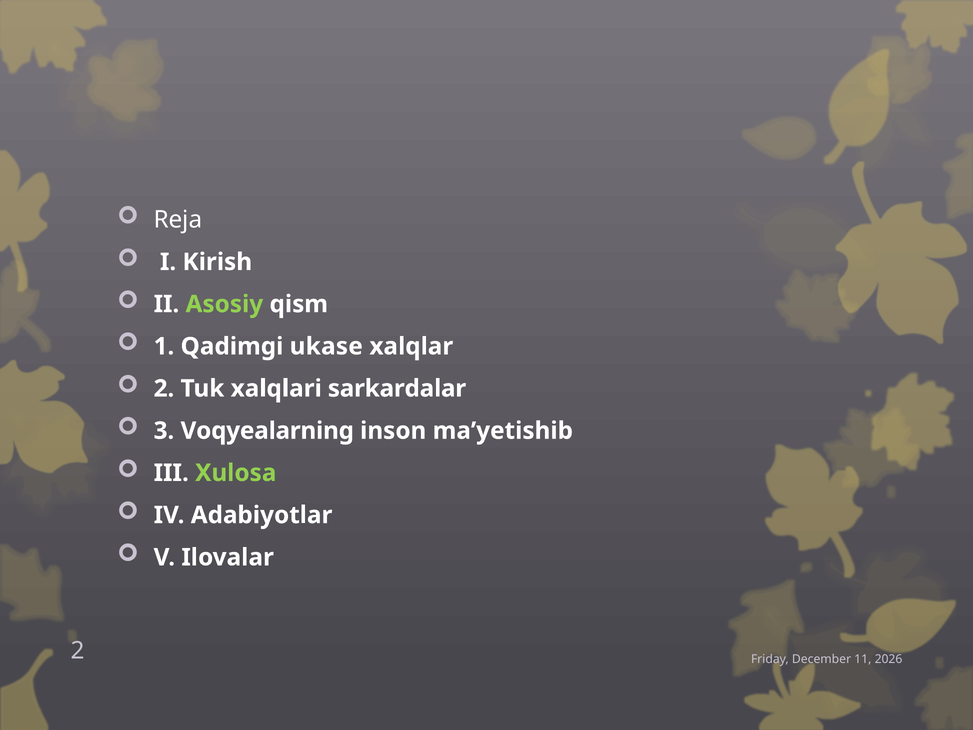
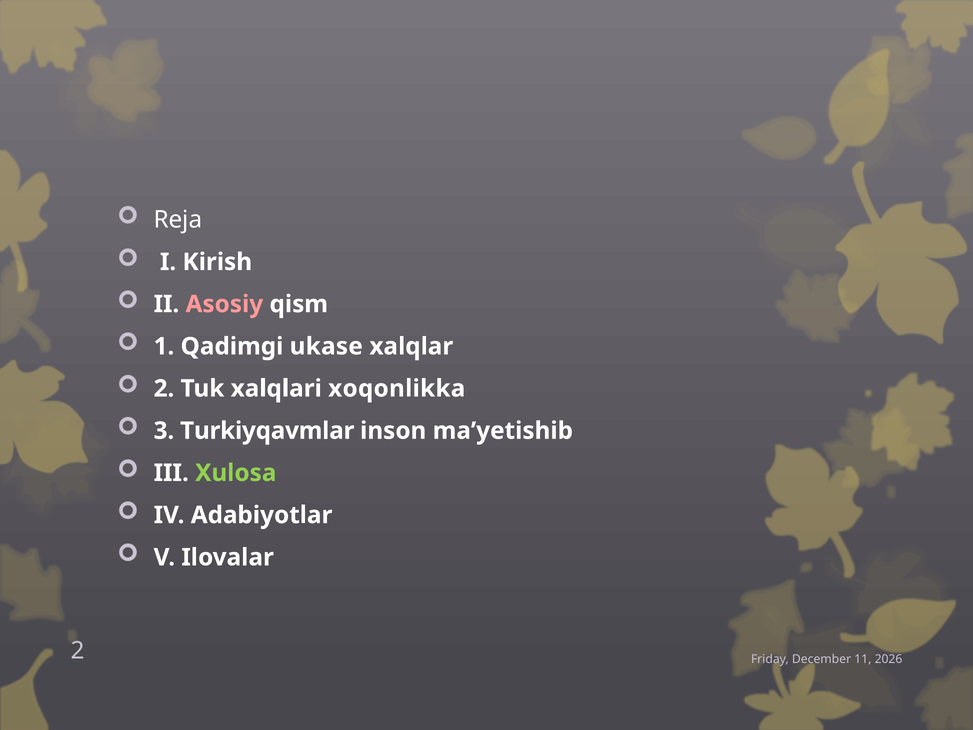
Asosiy colour: light green -> pink
sarkardalar: sarkardalar -> xoqonlikka
Voqyealarning: Voqyealarning -> Turkiyqavmlar
